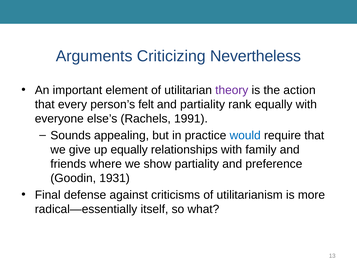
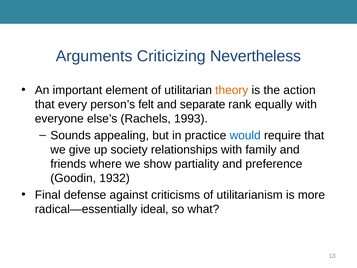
theory colour: purple -> orange
and partiality: partiality -> separate
1991: 1991 -> 1993
up equally: equally -> society
1931: 1931 -> 1932
itself: itself -> ideal
